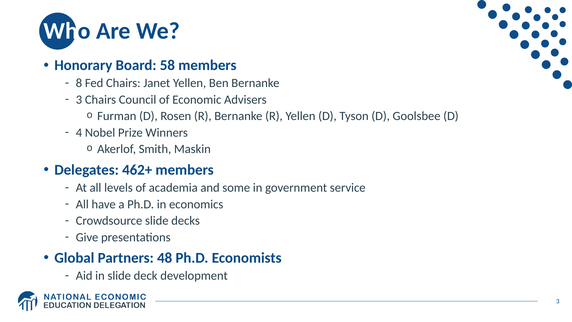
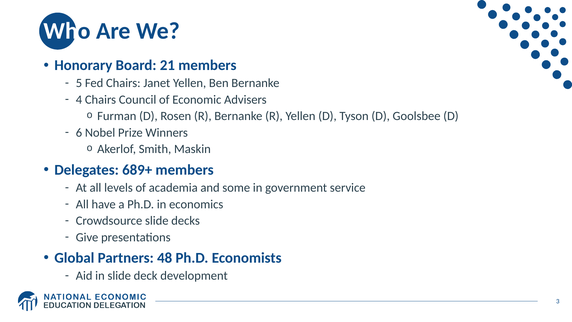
58: 58 -> 21
8: 8 -> 5
3 at (79, 100): 3 -> 4
4: 4 -> 6
462+: 462+ -> 689+
